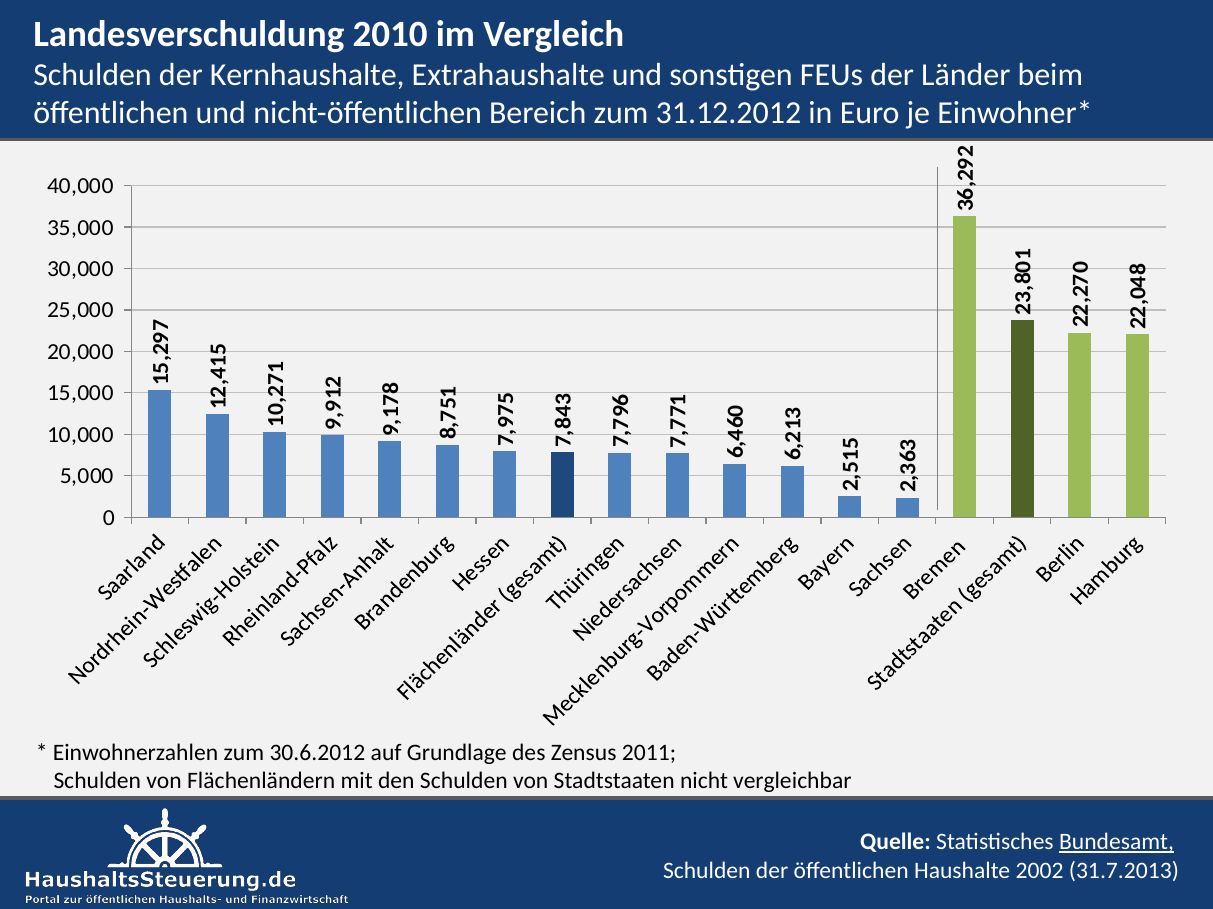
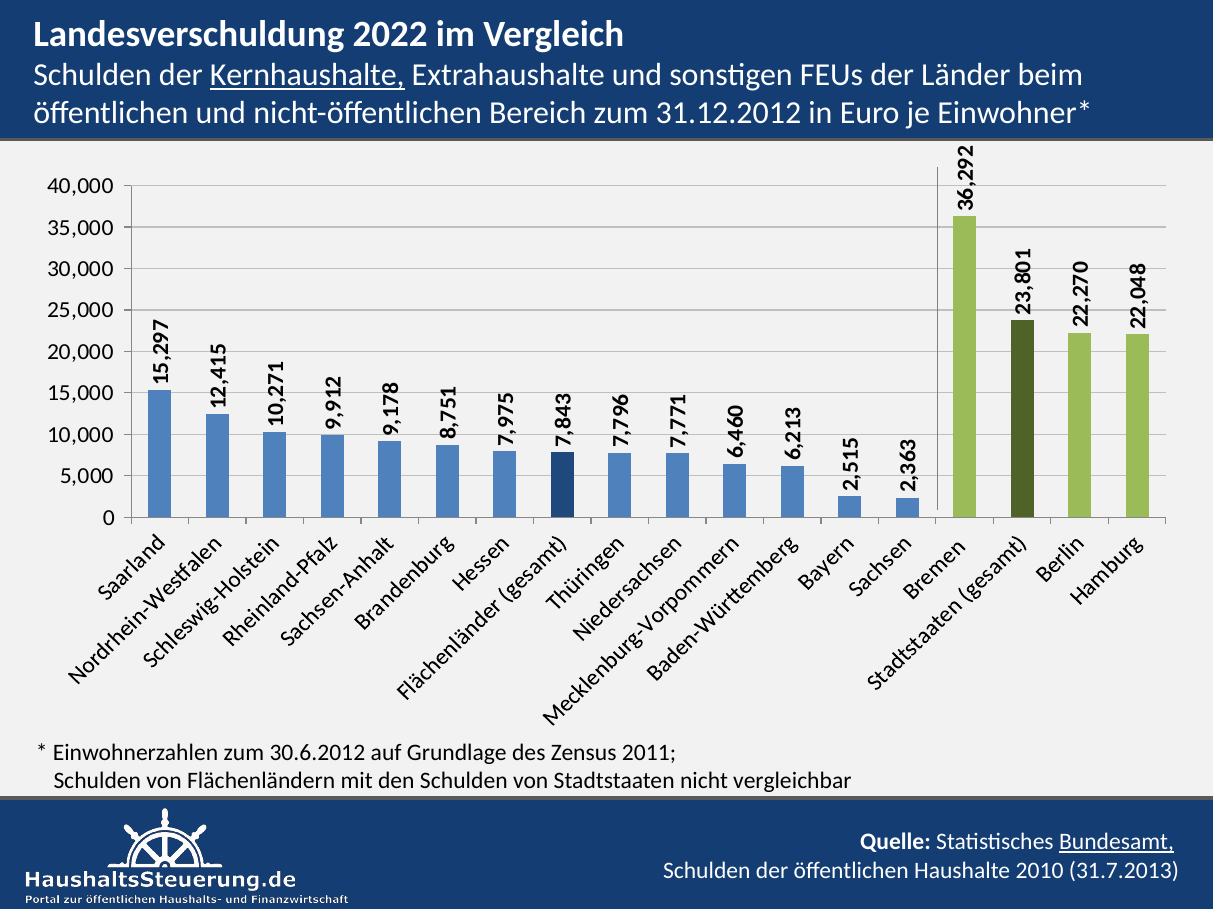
2010: 2010 -> 2022
Kernhaushalte underline: none -> present
2002: 2002 -> 2010
